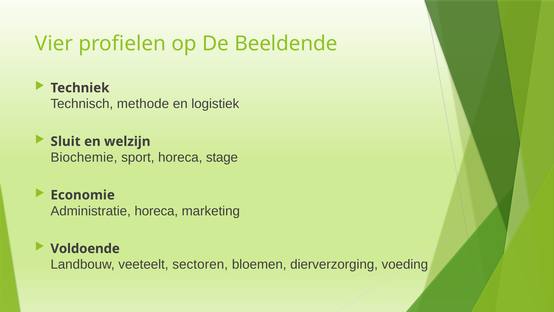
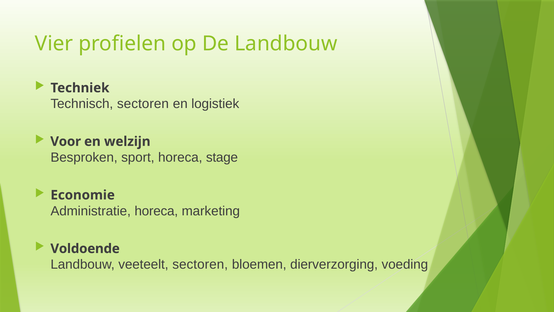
De Beeldende: Beeldende -> Landbouw
Technisch methode: methode -> sectoren
Sluit: Sluit -> Voor
Biochemie: Biochemie -> Besproken
